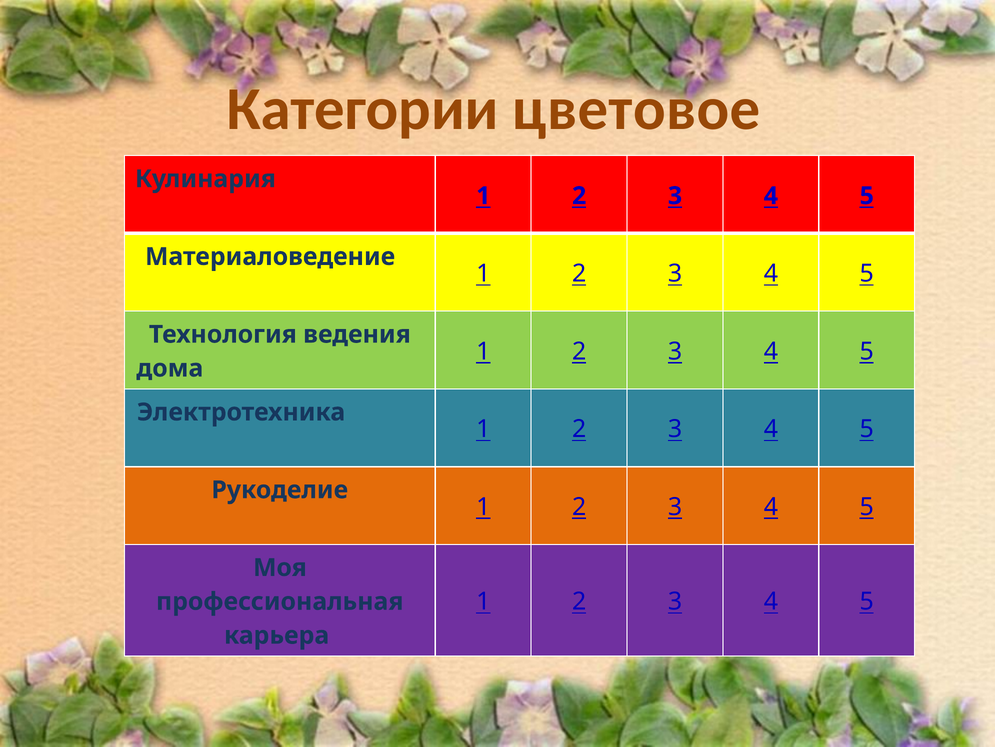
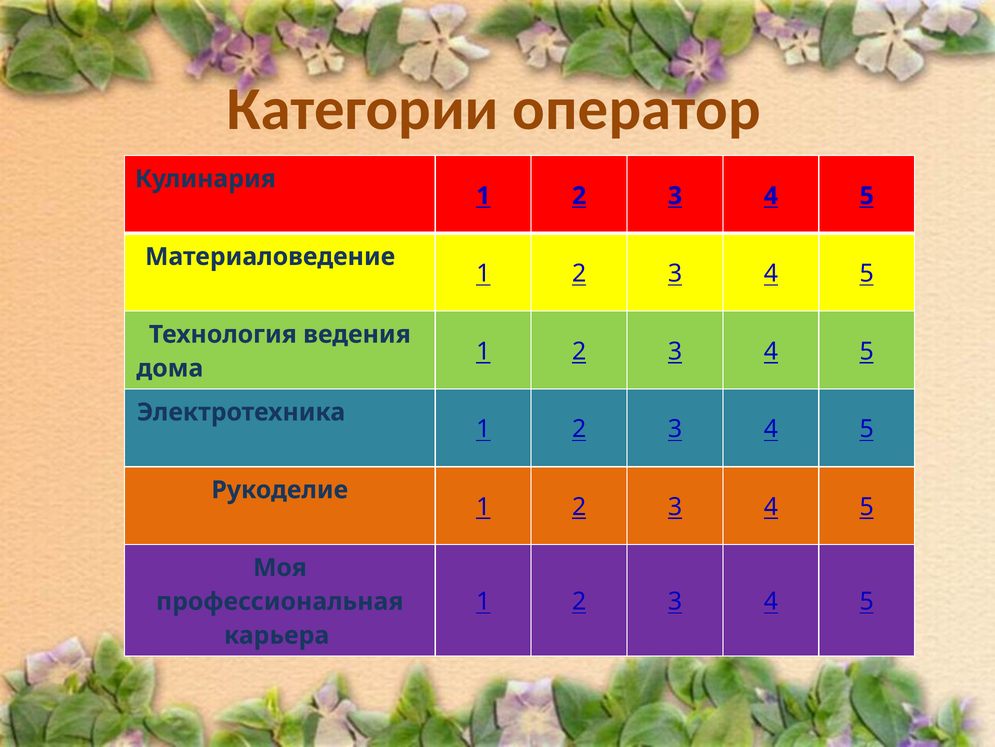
цветовое: цветовое -> оператор
